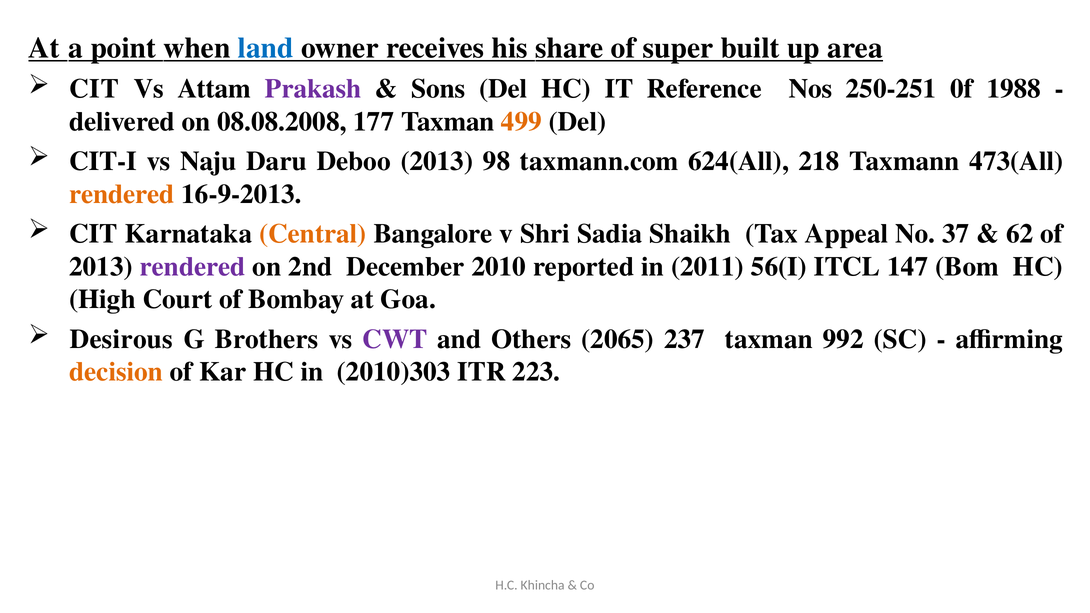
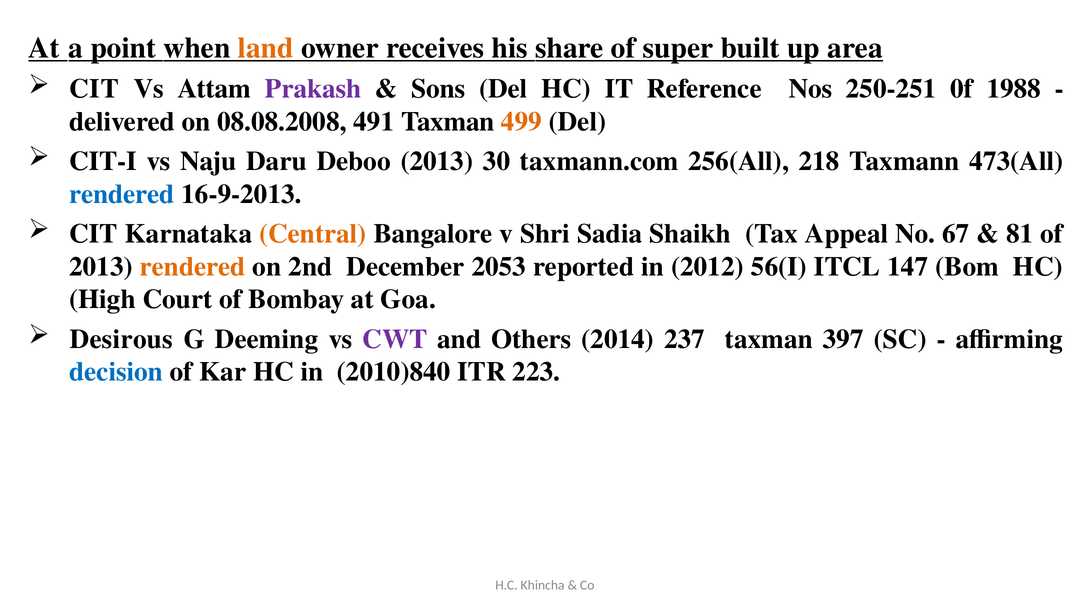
land colour: blue -> orange
177: 177 -> 491
98: 98 -> 30
624(All: 624(All -> 256(All
rendered at (122, 194) colour: orange -> blue
37: 37 -> 67
62: 62 -> 81
rendered at (193, 267) colour: purple -> orange
2010: 2010 -> 2053
2011: 2011 -> 2012
Brothers: Brothers -> Deeming
2065: 2065 -> 2014
992: 992 -> 397
decision colour: orange -> blue
2010)303: 2010)303 -> 2010)840
